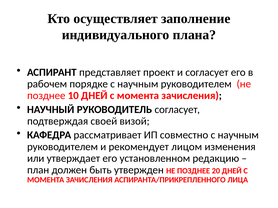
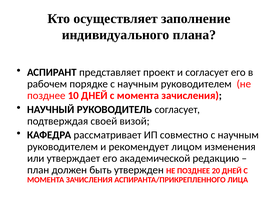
установленном: установленном -> академической
